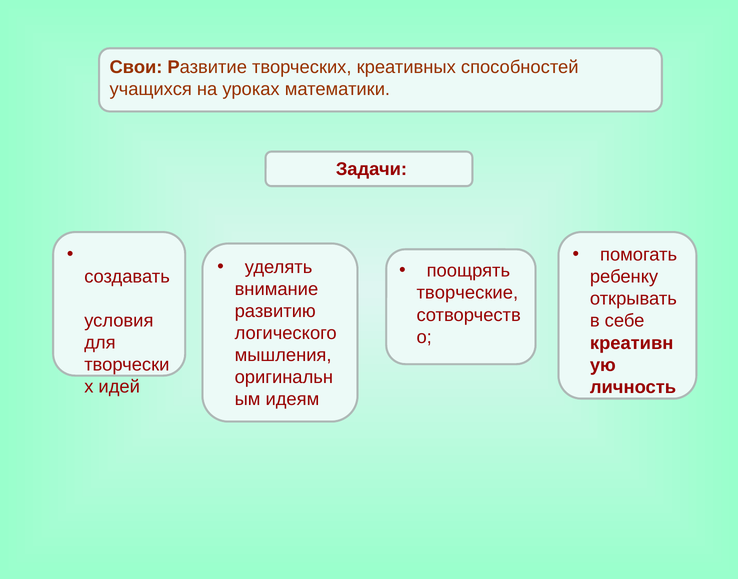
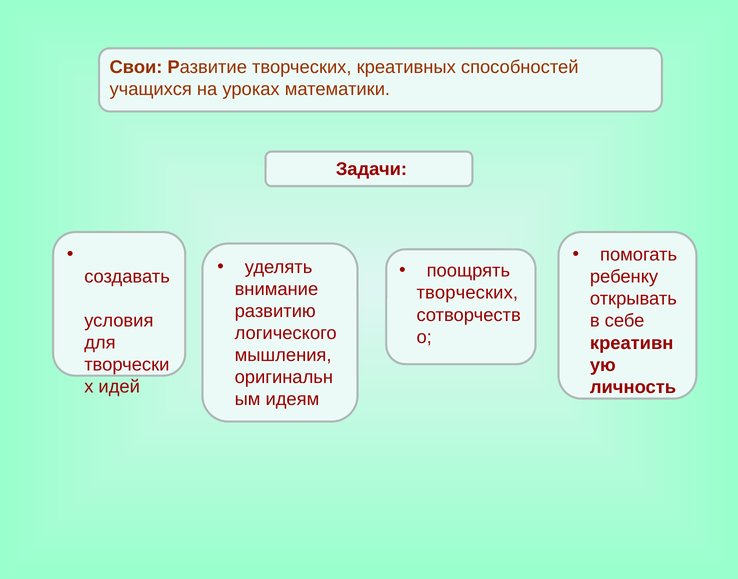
творческие at (467, 293): творческие -> творческих
